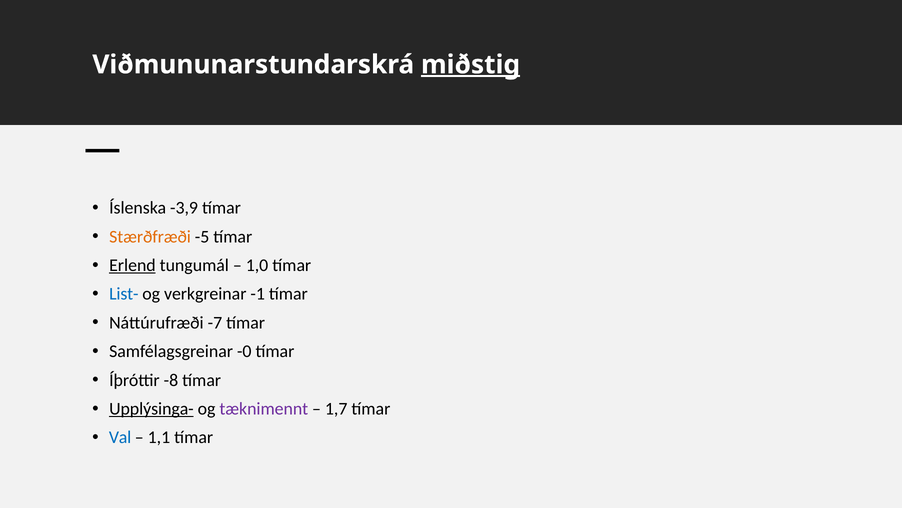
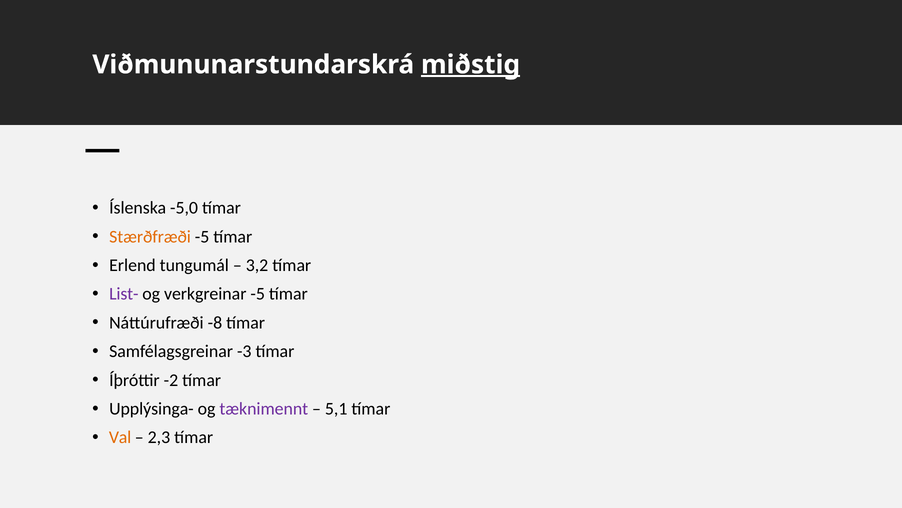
-3,9: -3,9 -> -5,0
Erlend underline: present -> none
1,0: 1,0 -> 3,2
List- colour: blue -> purple
verkgreinar -1: -1 -> -5
-7: -7 -> -8
-0: -0 -> -3
-8: -8 -> -2
Upplýsinga- underline: present -> none
1,7: 1,7 -> 5,1
Val colour: blue -> orange
1,1: 1,1 -> 2,3
